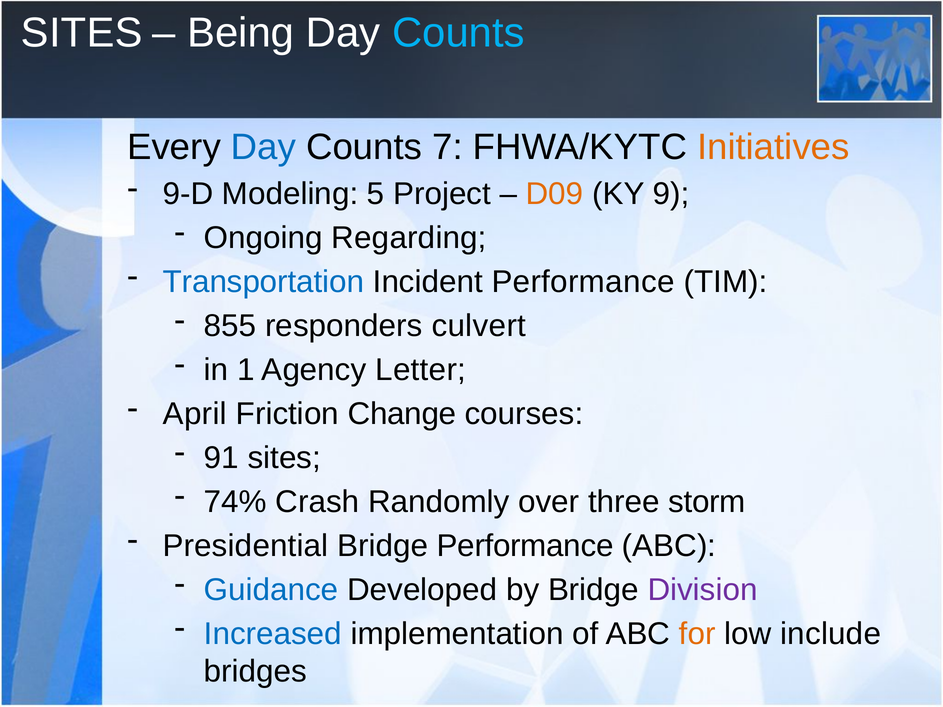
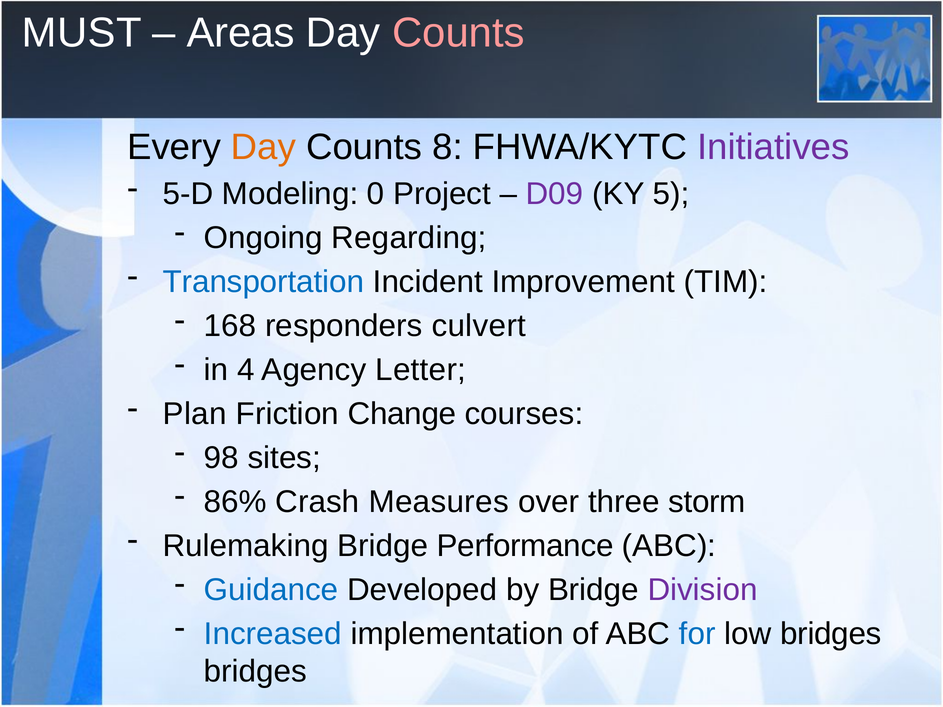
SITES at (82, 33): SITES -> MUST
Being: Being -> Areas
Counts at (458, 33) colour: light blue -> pink
Day at (264, 147) colour: blue -> orange
7: 7 -> 8
Initiatives colour: orange -> purple
9-D: 9-D -> 5-D
5: 5 -> 0
D09 colour: orange -> purple
9: 9 -> 5
Incident Performance: Performance -> Improvement
855: 855 -> 168
1: 1 -> 4
April: April -> Plan
91: 91 -> 98
74%: 74% -> 86%
Randomly: Randomly -> Measures
Presidential: Presidential -> Rulemaking
for colour: orange -> blue
low include: include -> bridges
